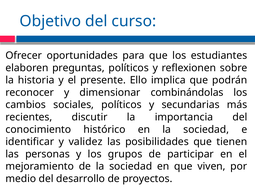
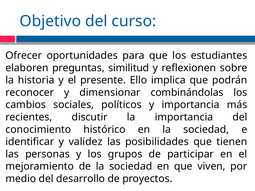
preguntas políticos: políticos -> similitud
y secundarias: secundarias -> importancia
